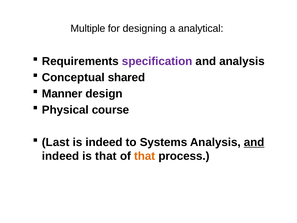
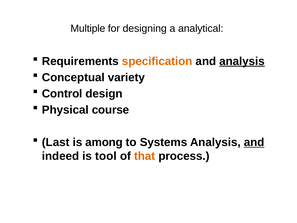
specification colour: purple -> orange
analysis at (242, 61) underline: none -> present
shared: shared -> variety
Manner: Manner -> Control
is indeed: indeed -> among
is that: that -> tool
